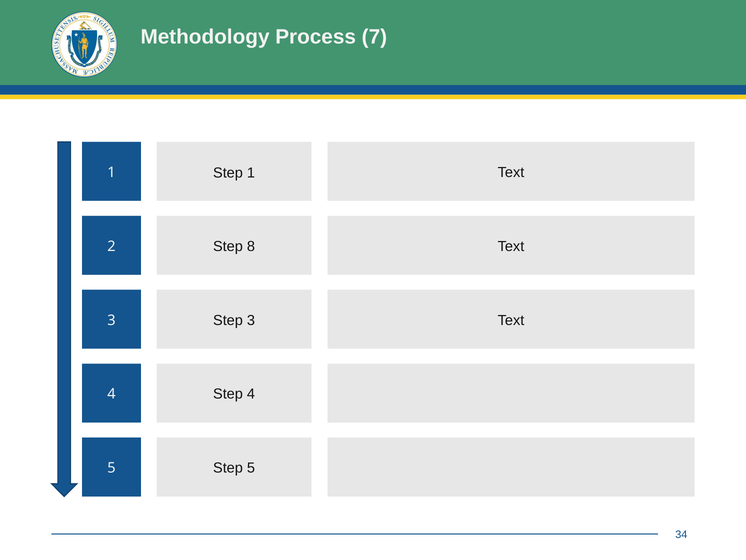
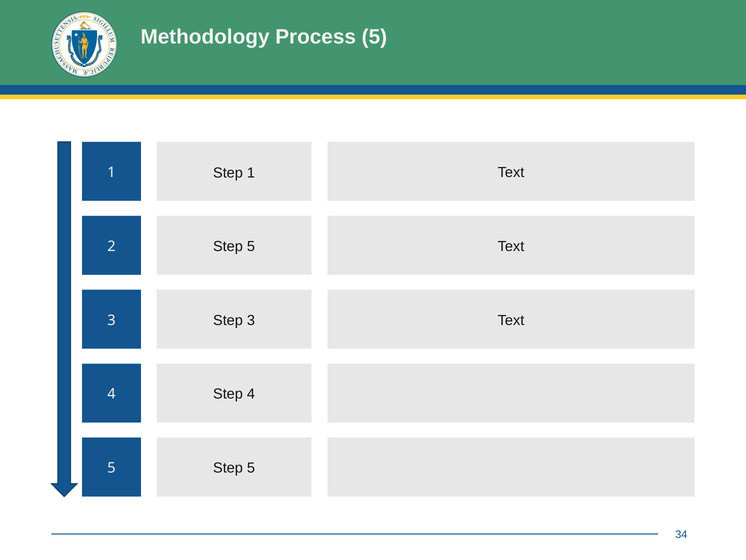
Process 7: 7 -> 5
2 Step 8: 8 -> 5
